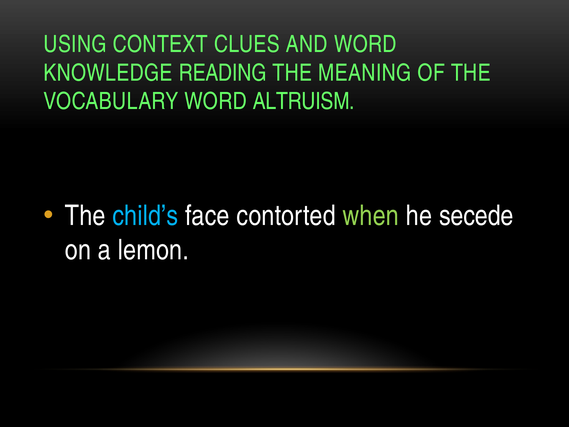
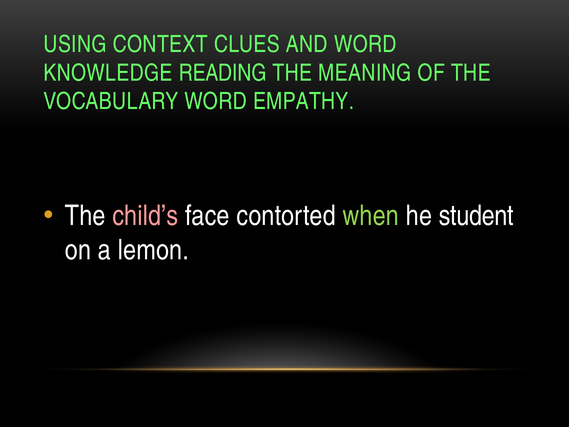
ALTRUISM: ALTRUISM -> EMPATHY
child’s colour: light blue -> pink
secede: secede -> student
